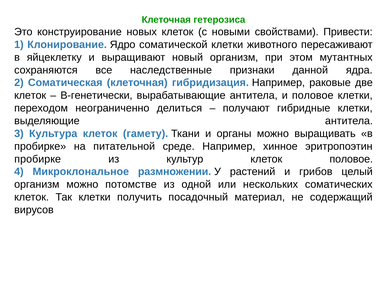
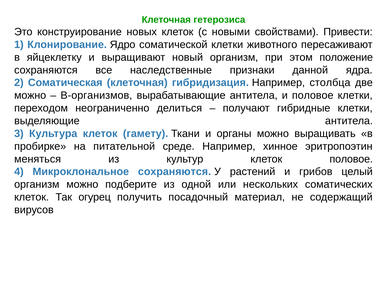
мутантных: мутантных -> положение
раковые: раковые -> столбца
клеток at (30, 95): клеток -> можно
В-генетически: В-генетически -> В-организмов
пробирке at (38, 159): пробирке -> меняться
Микроклональное размножении: размножении -> сохраняются
потомстве: потомстве -> подберите
Так клетки: клетки -> огурец
